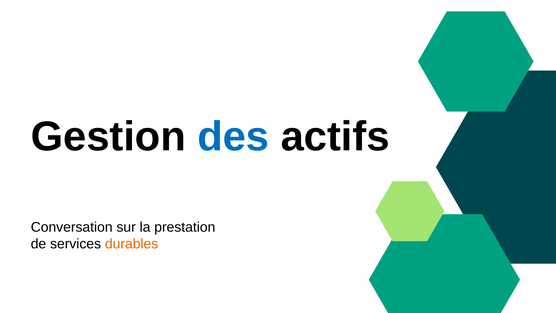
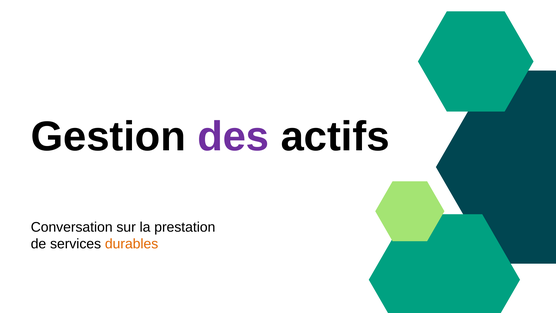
des colour: blue -> purple
